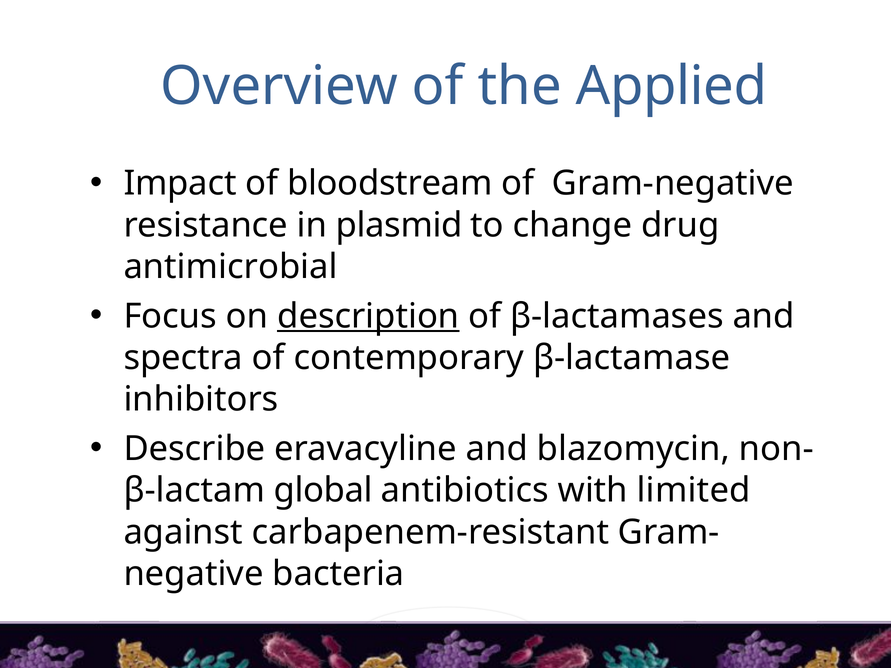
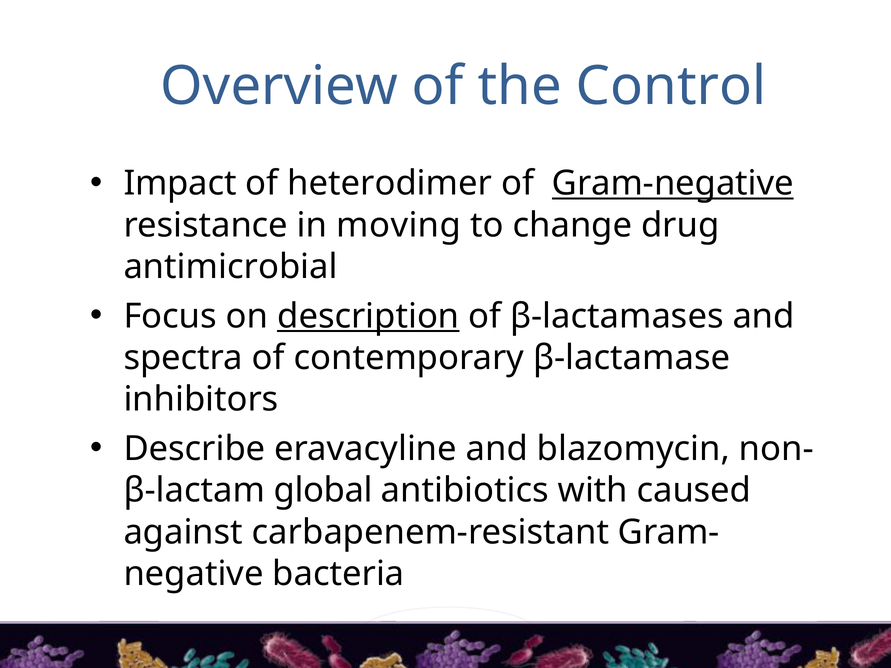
Applied: Applied -> Control
bloodstream: bloodstream -> heterodimer
Gram-negative at (673, 184) underline: none -> present
plasmid: plasmid -> moving
limited: limited -> caused
